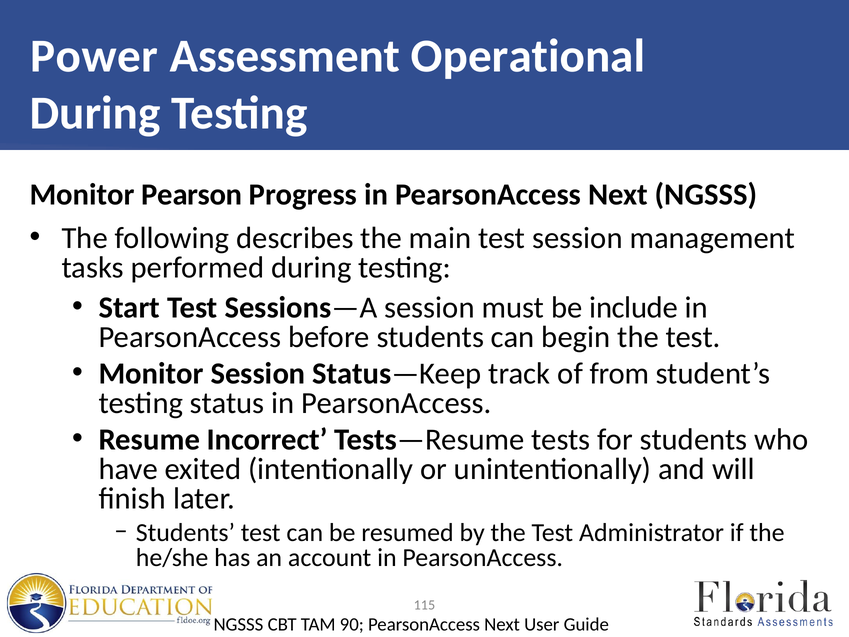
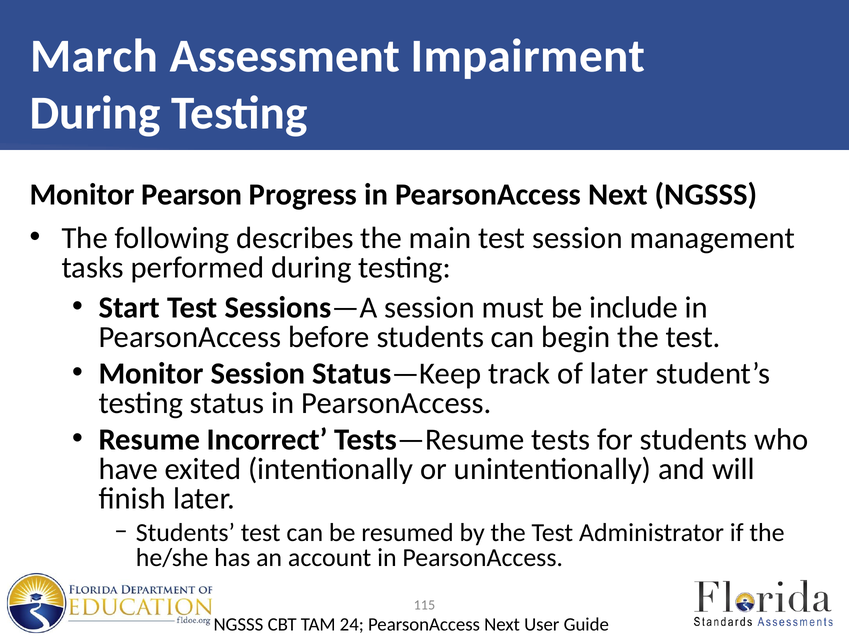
Power: Power -> March
Operational: Operational -> Impairment
of from: from -> later
90: 90 -> 24
